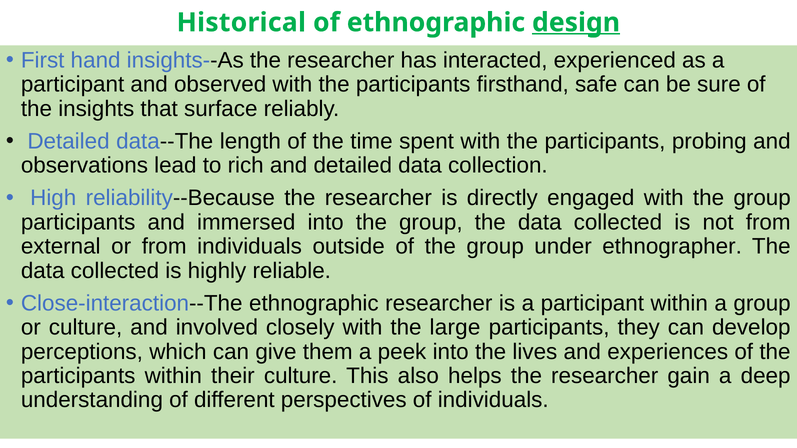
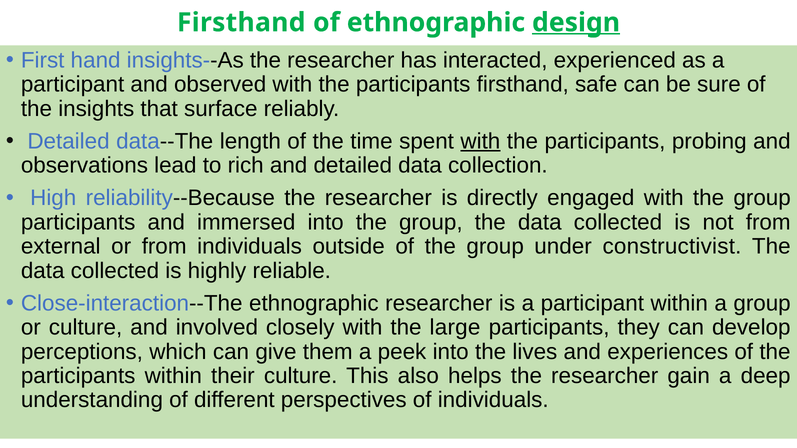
Historical at (241, 23): Historical -> Firsthand
with at (480, 141) underline: none -> present
ethnographer: ethnographer -> constructivist
